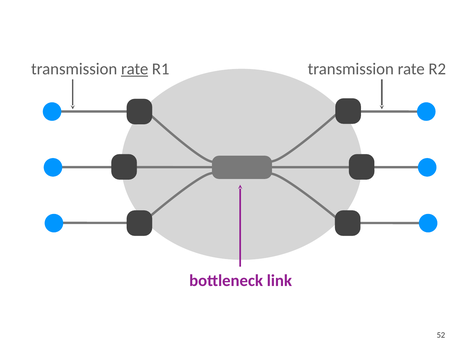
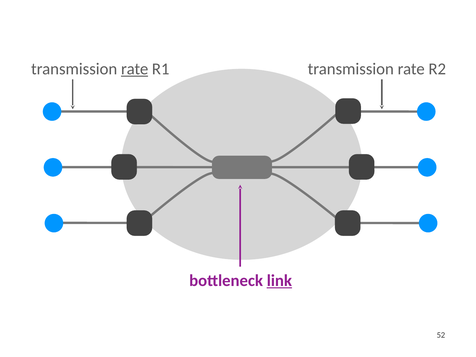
link underline: none -> present
